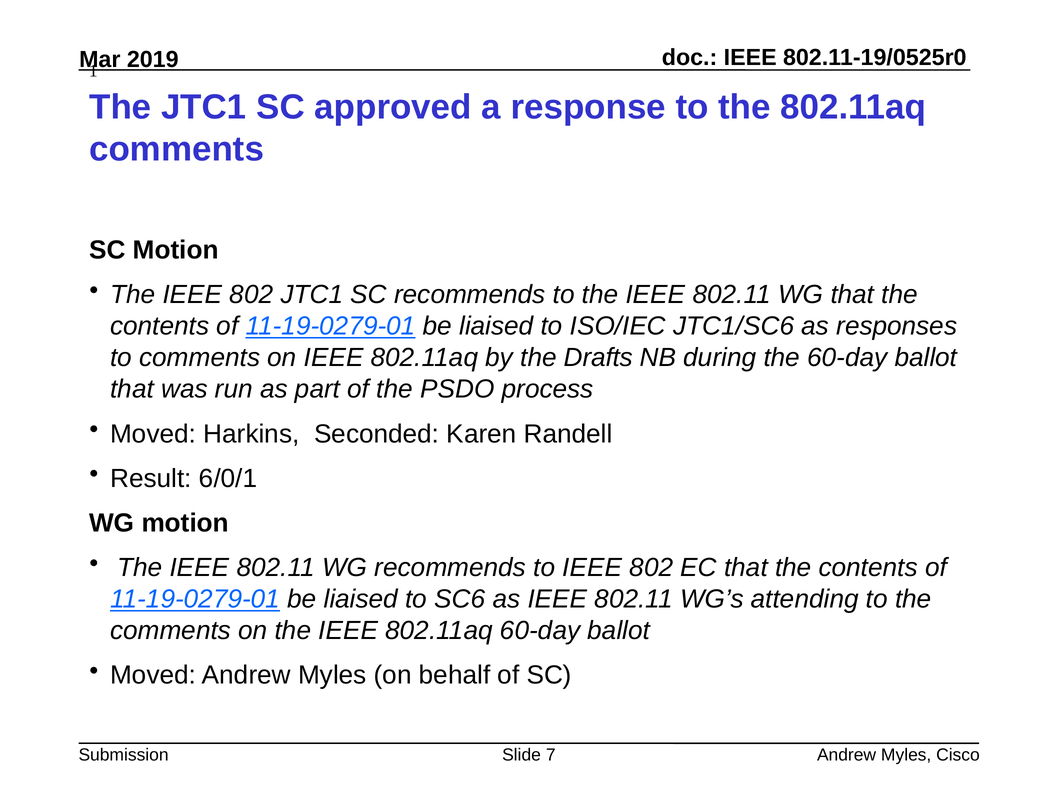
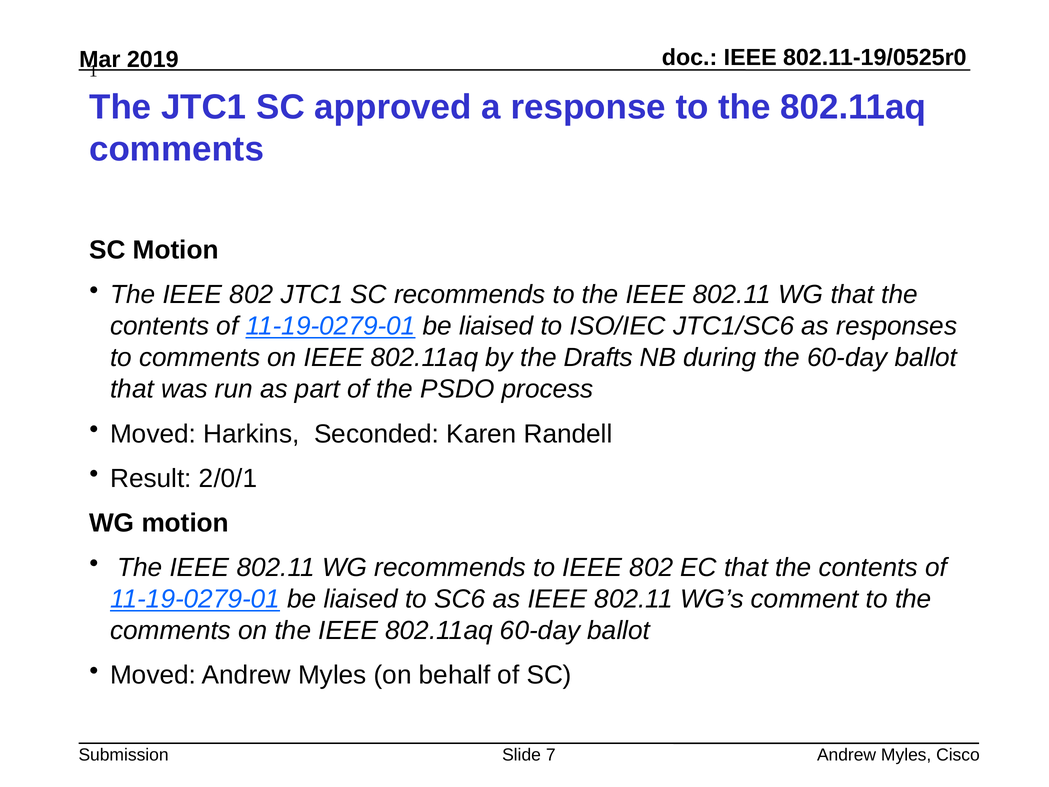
6/0/1: 6/0/1 -> 2/0/1
attending: attending -> comment
